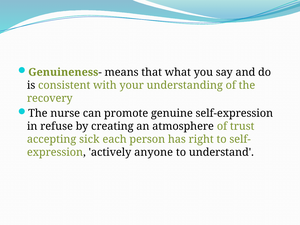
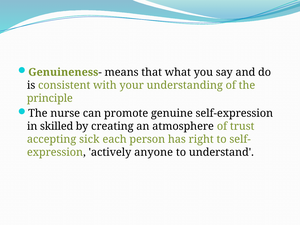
recovery: recovery -> principle
refuse: refuse -> skilled
